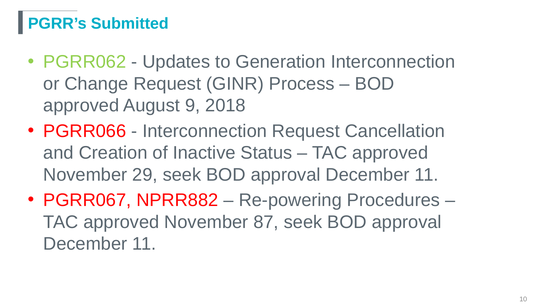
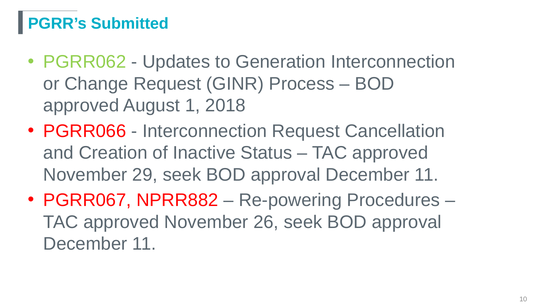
9: 9 -> 1
87: 87 -> 26
